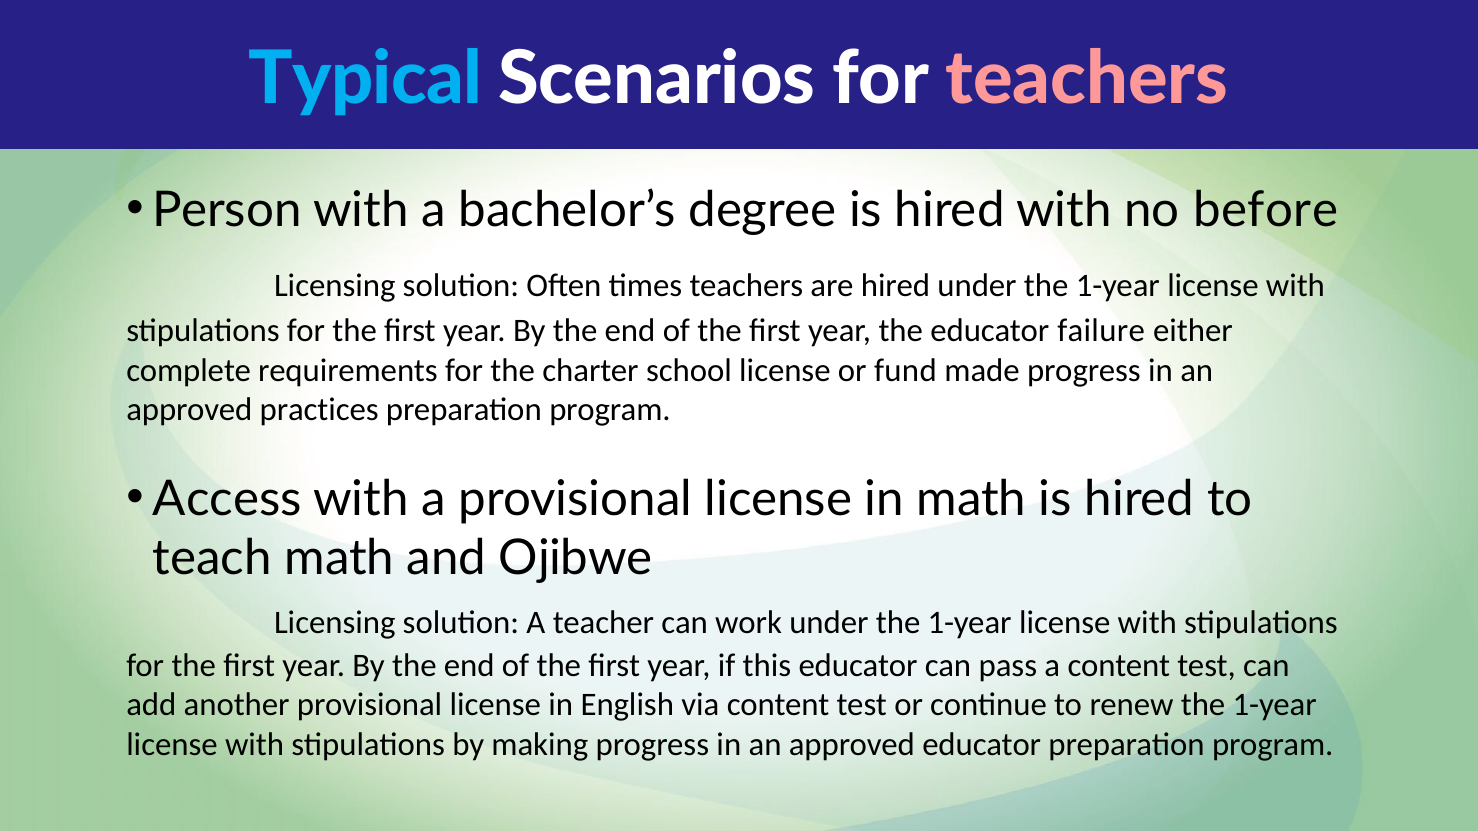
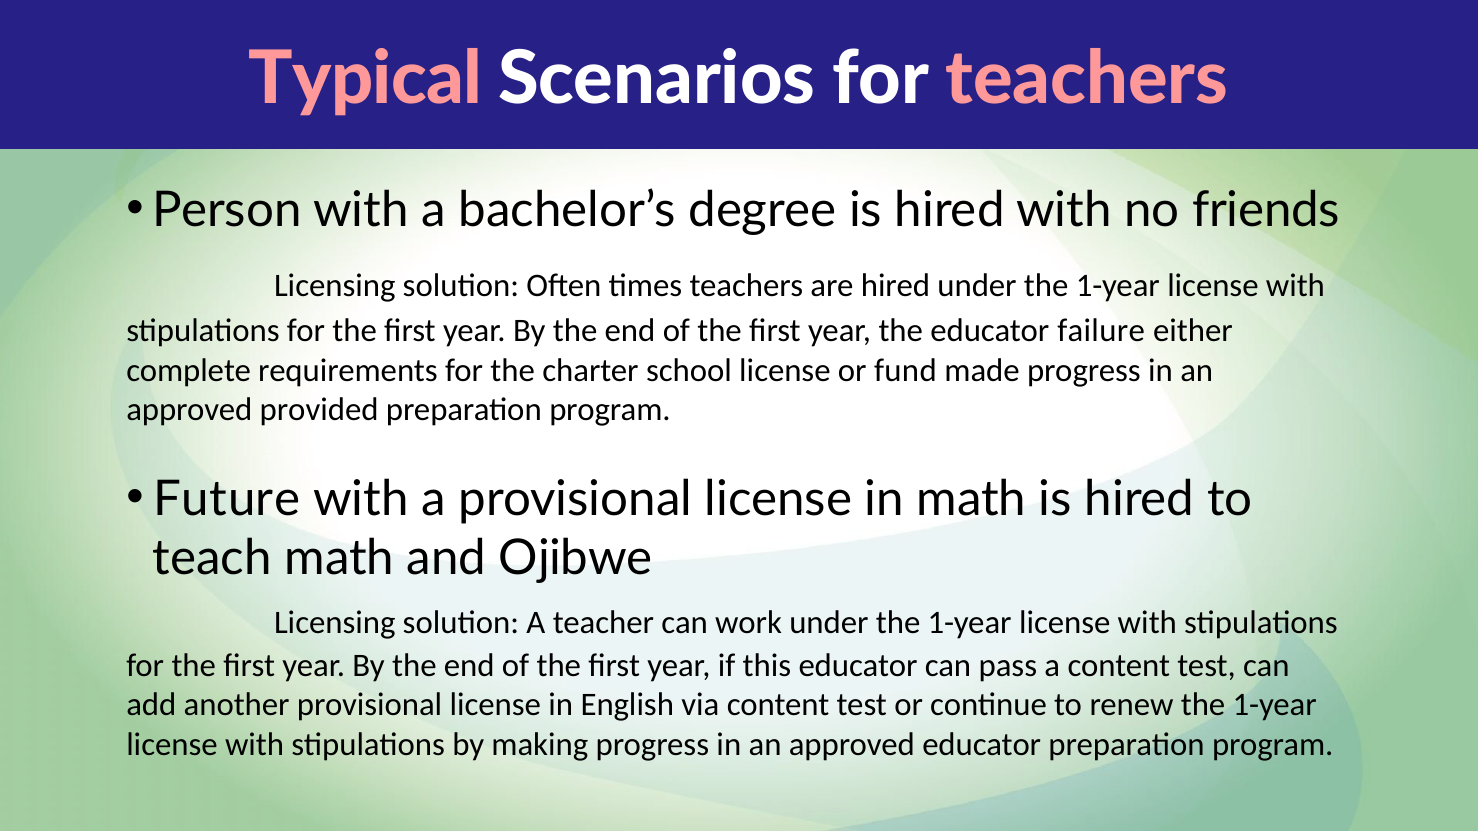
Typical colour: light blue -> pink
before: before -> friends
practices: practices -> provided
Access: Access -> Future
